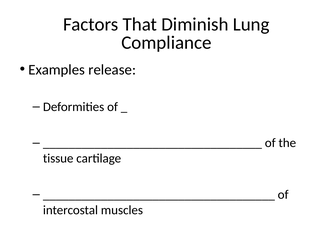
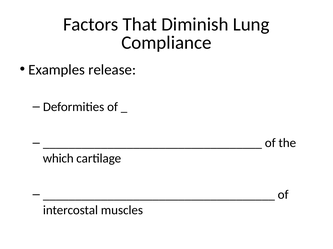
tissue: tissue -> which
